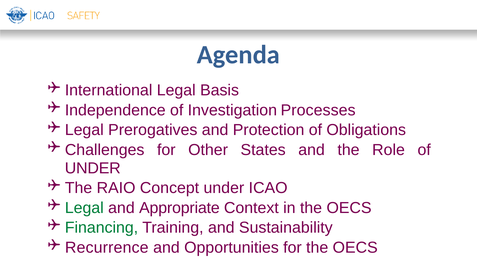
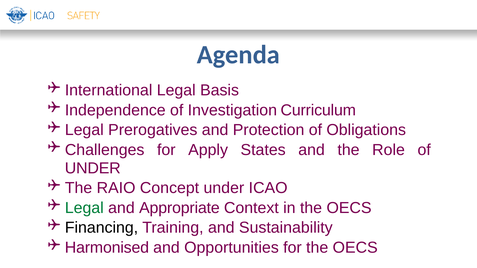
Processes: Processes -> Curriculum
Other: Other -> Apply
Financing colour: green -> black
Recurrence: Recurrence -> Harmonised
